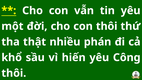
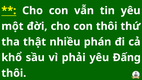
hiến: hiến -> phải
Công: Công -> Đấng
